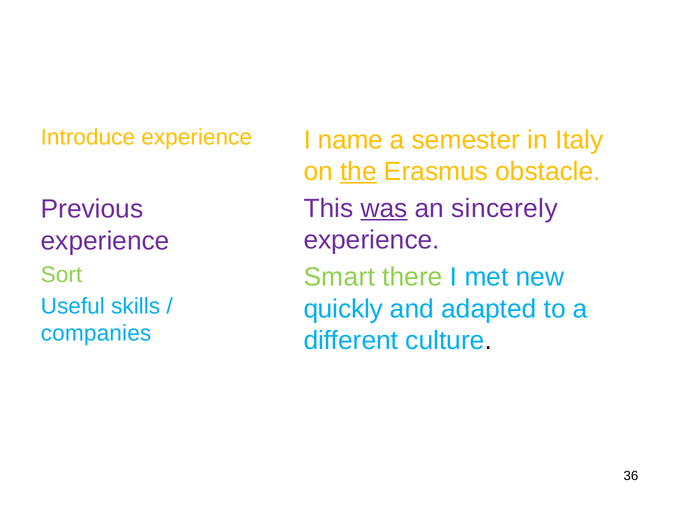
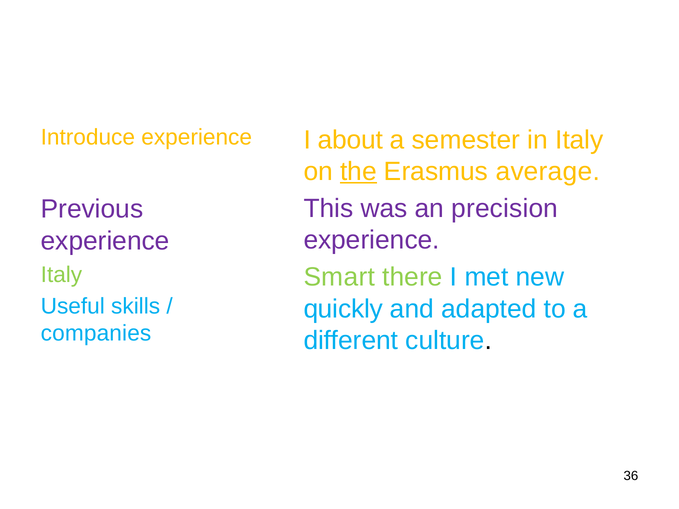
name: name -> about
obstacle: obstacle -> average
was underline: present -> none
sincerely: sincerely -> precision
Sort at (61, 275): Sort -> Italy
